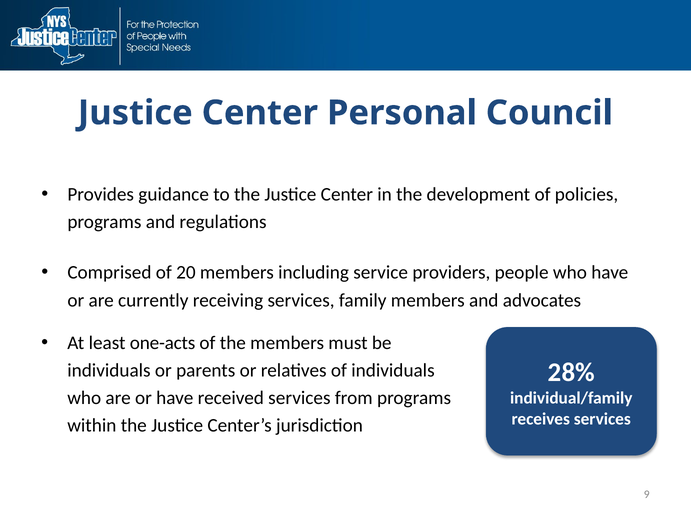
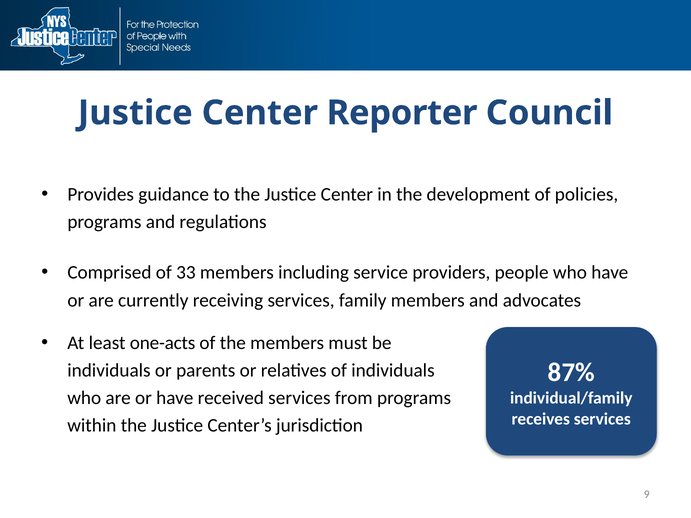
Personal: Personal -> Reporter
20: 20 -> 33
28%: 28% -> 87%
